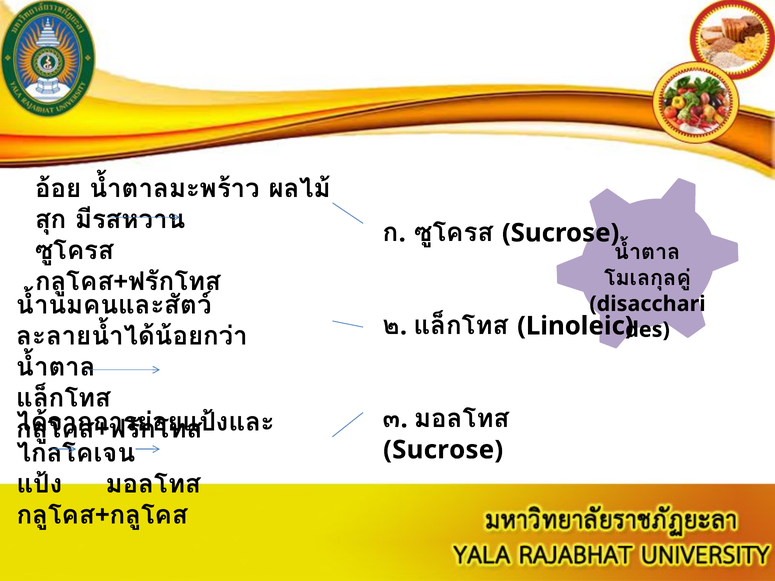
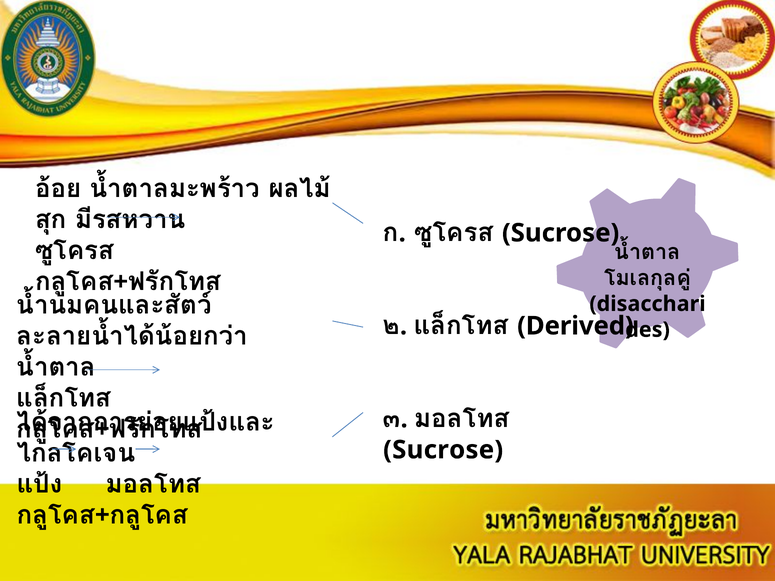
Linoleic: Linoleic -> Derived
